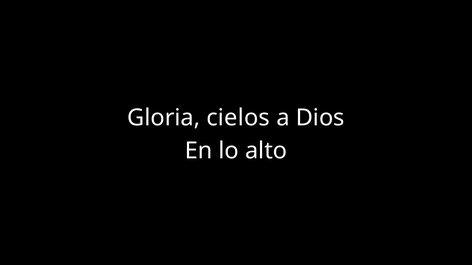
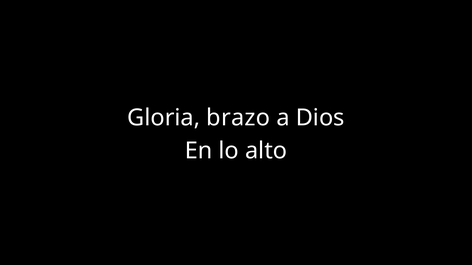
cielos: cielos -> brazo
